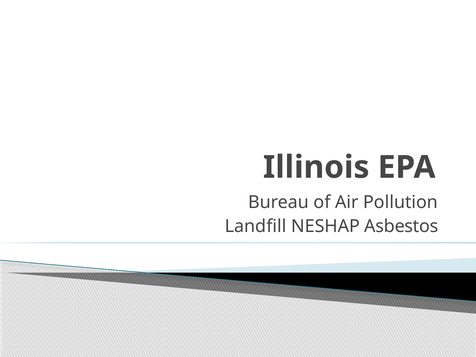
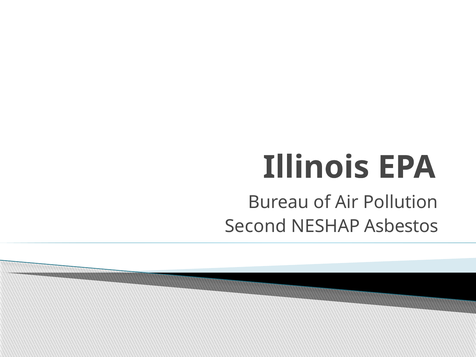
Landfill: Landfill -> Second
